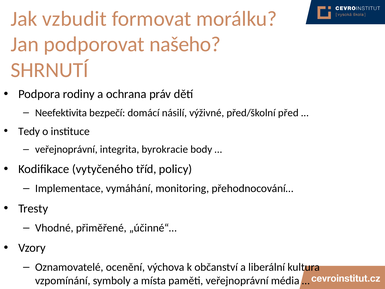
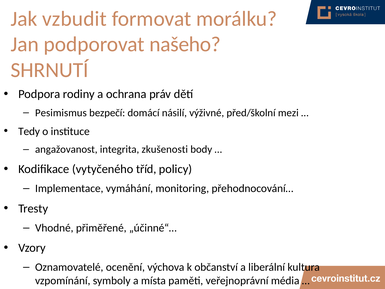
Neefektivita: Neefektivita -> Pesimismus
před: před -> mezi
veřejnoprávní at (66, 149): veřejnoprávní -> angažovanost
byrokracie: byrokracie -> zkušenosti
